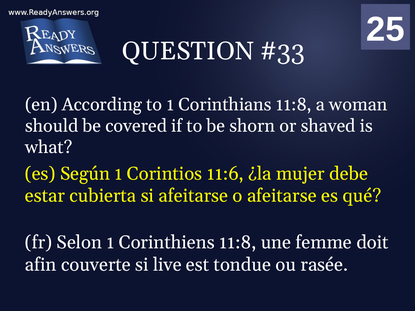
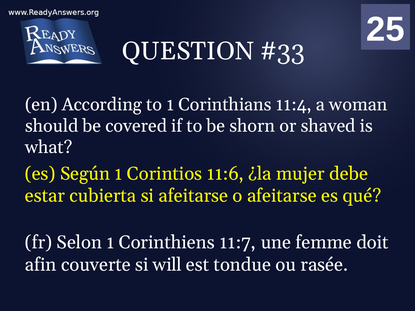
Corinthians 11:8: 11:8 -> 11:4
Corinthiens 11:8: 11:8 -> 11:7
live: live -> will
